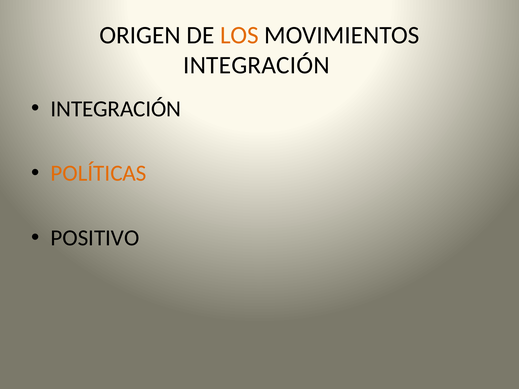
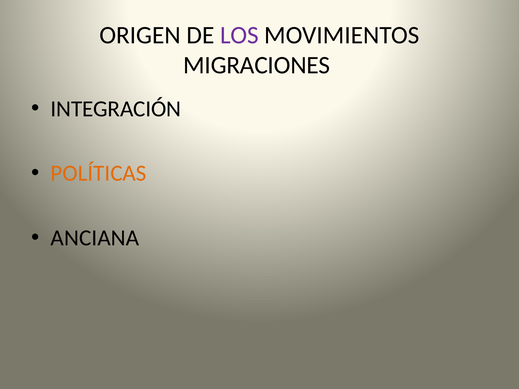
LOS colour: orange -> purple
INTEGRACIÓN at (256, 65): INTEGRACIÓN -> MIGRACIONES
POSITIVO: POSITIVO -> ANCIANA
